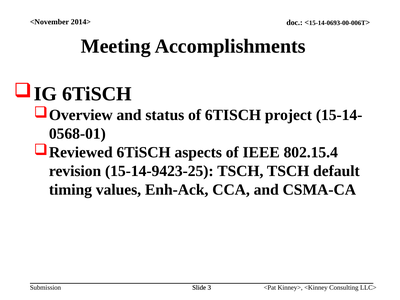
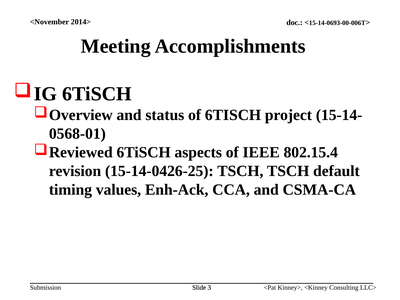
15-14-9423-25: 15-14-9423-25 -> 15-14-0426-25
